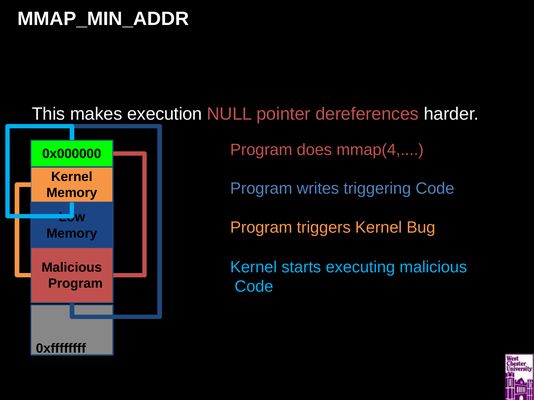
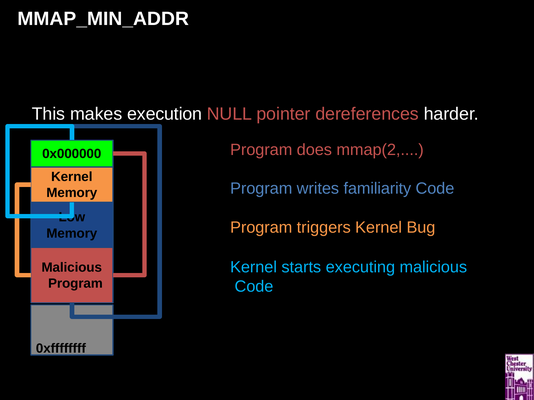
mmap(4: mmap(4 -> mmap(2
triggering: triggering -> familiarity
